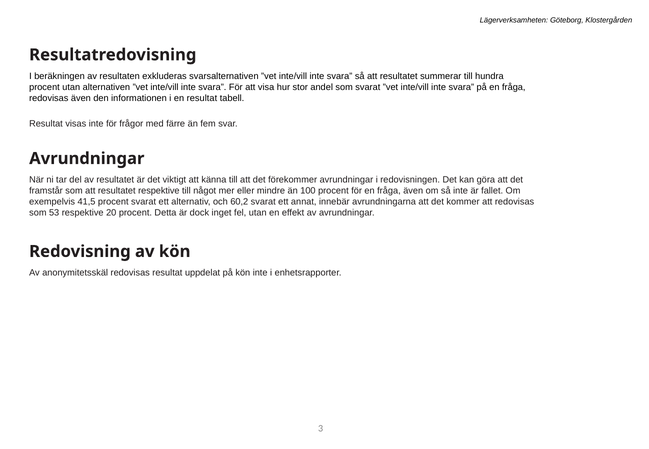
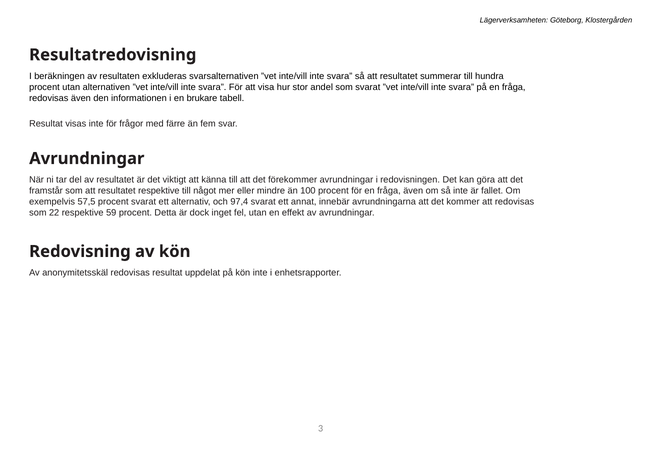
en resultat: resultat -> brukare
41,5: 41,5 -> 57,5
60,2: 60,2 -> 97,4
53: 53 -> 22
20: 20 -> 59
